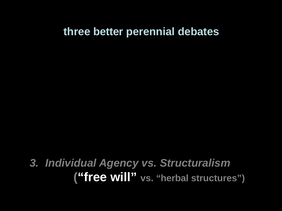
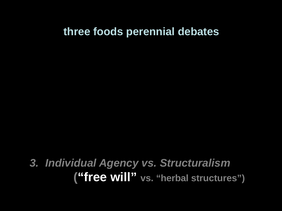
better: better -> foods
